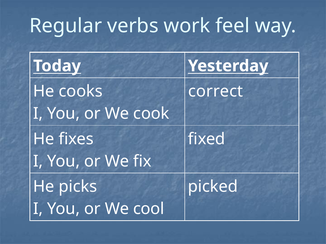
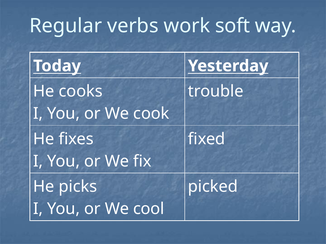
feel: feel -> soft
correct: correct -> trouble
